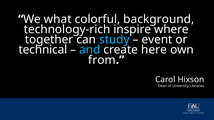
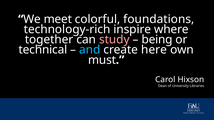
what: what -> meet
background: background -> foundations
study colour: light blue -> pink
event: event -> being
from: from -> must
